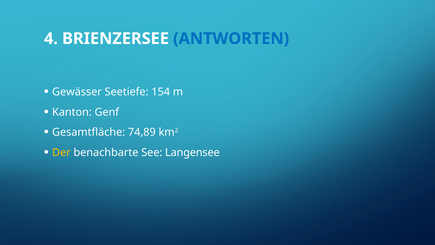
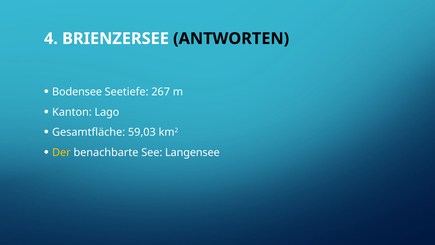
ANTWORTEN colour: blue -> black
Gewässer: Gewässer -> Bodensee
154: 154 -> 267
Genf: Genf -> Lago
74,89: 74,89 -> 59,03
